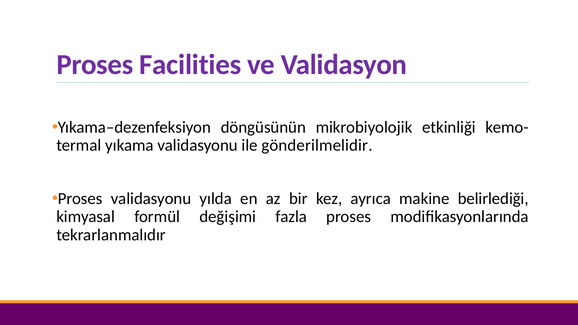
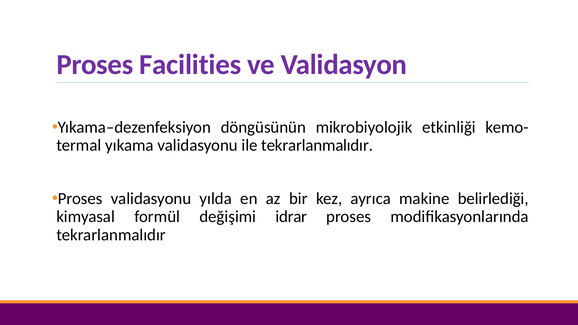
ile gönderilmelidir: gönderilmelidir -> tekrarlanmalıdır
fazla: fazla -> idrar
